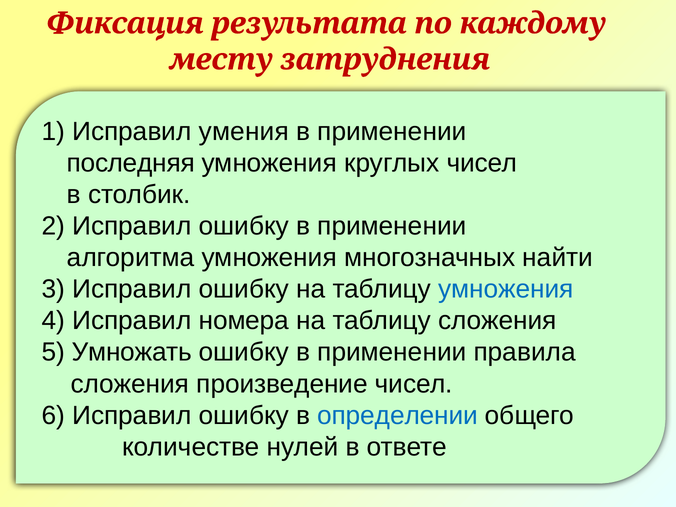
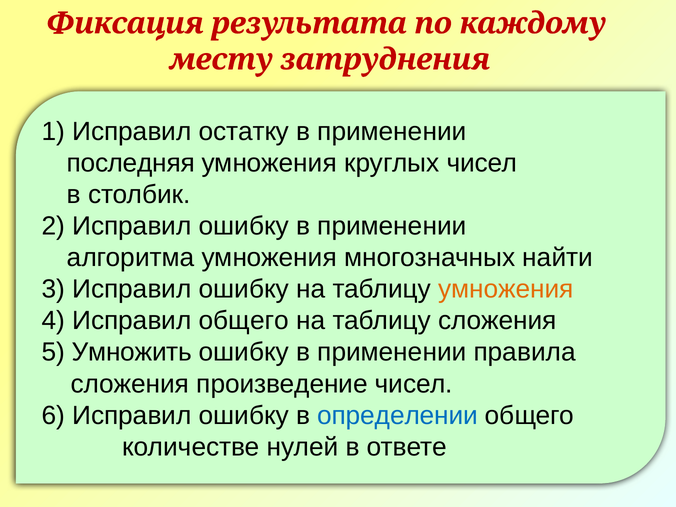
умения: умения -> остатку
умножения at (506, 289) colour: blue -> orange
Исправил номера: номера -> общего
Умножать: Умножать -> Умножить
